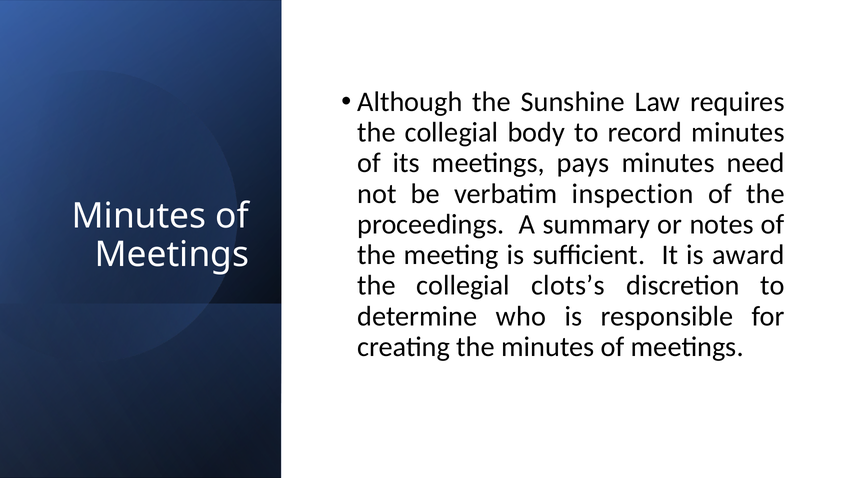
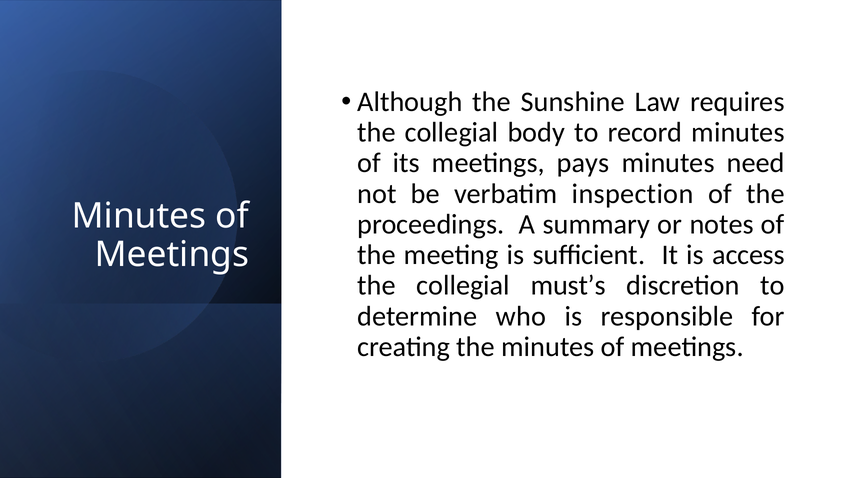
award: award -> access
clots’s: clots’s -> must’s
